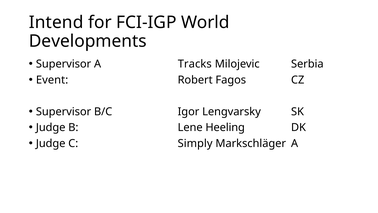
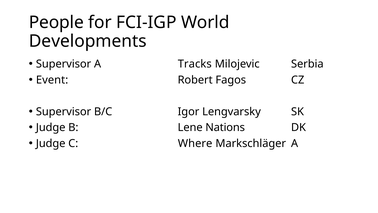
Intend: Intend -> People
Heeling: Heeling -> Nations
Simply: Simply -> Where
